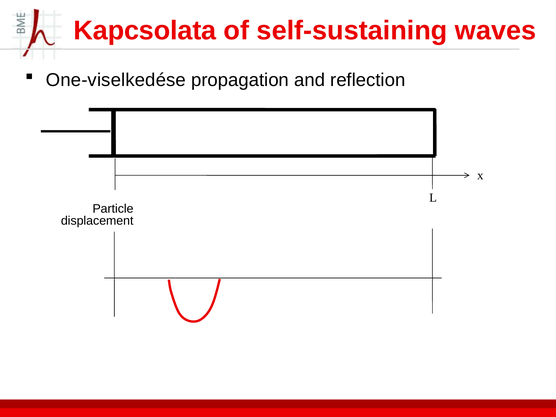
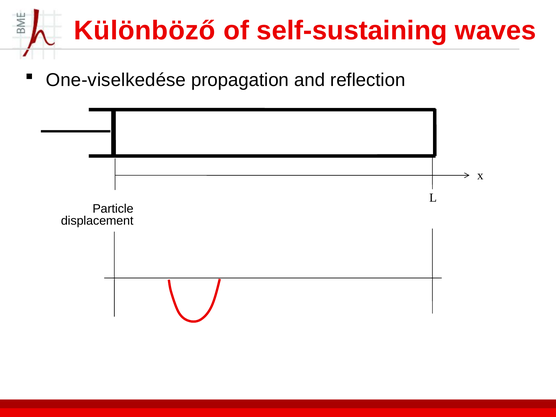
Kapcsolata: Kapcsolata -> Különböző
